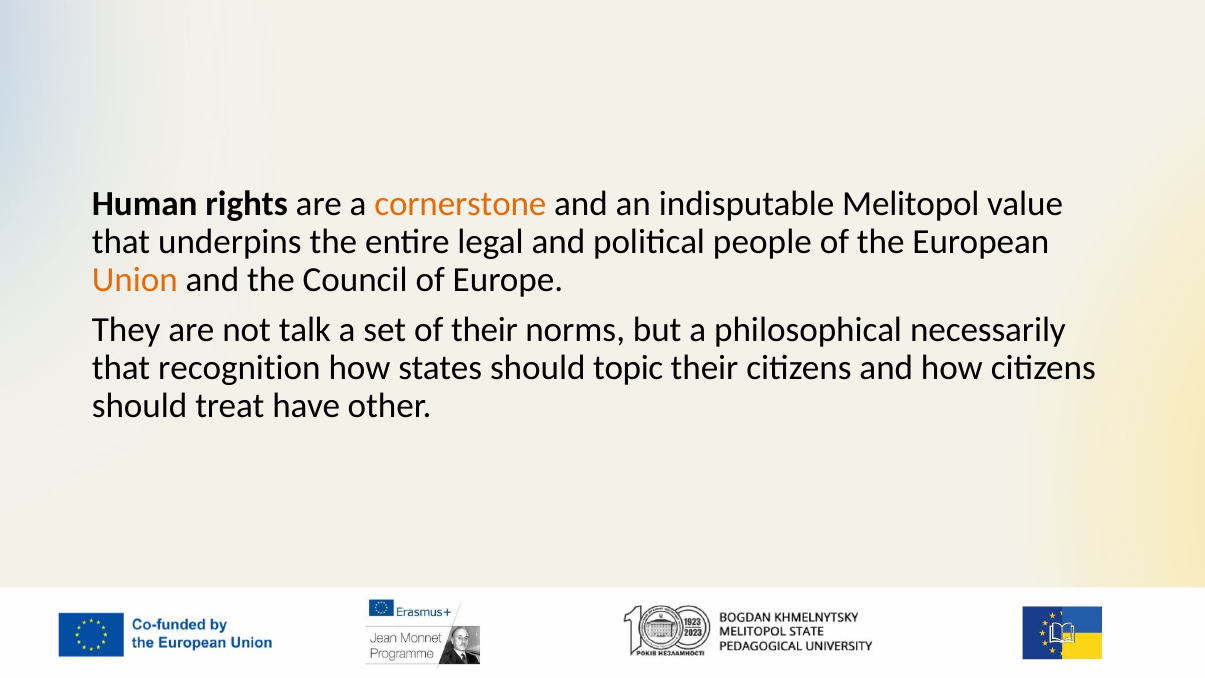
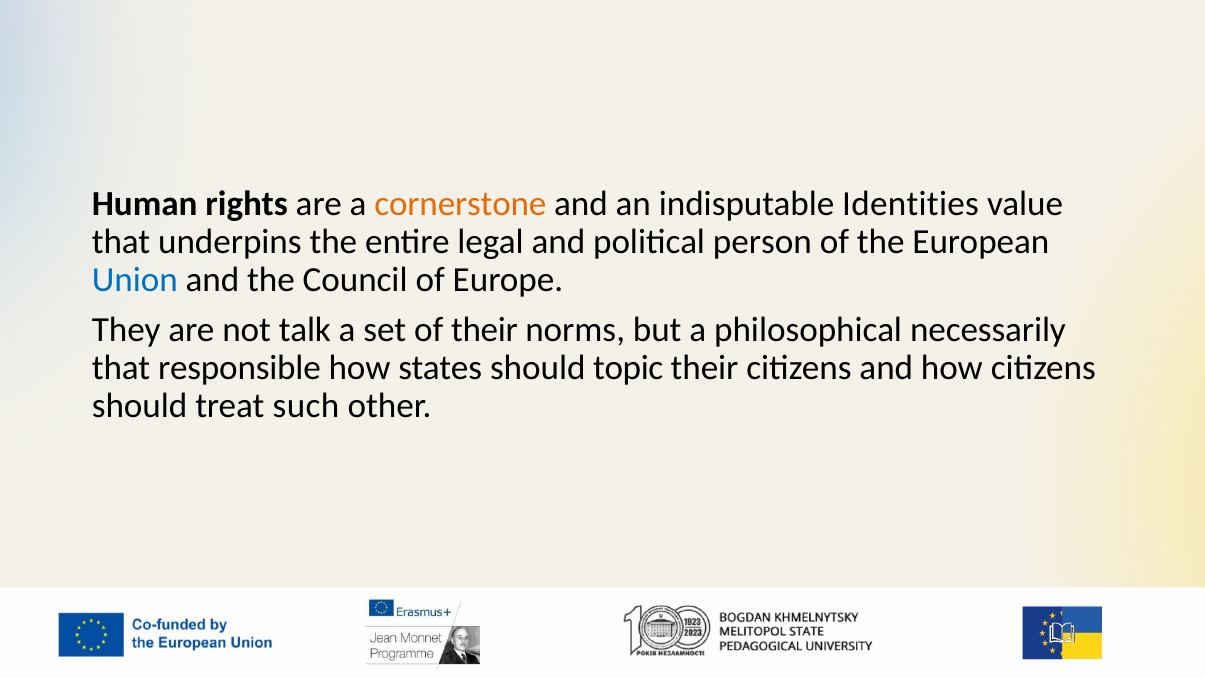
Melitopol: Melitopol -> Identities
people: people -> person
Union colour: orange -> blue
recognition: recognition -> responsible
have: have -> such
